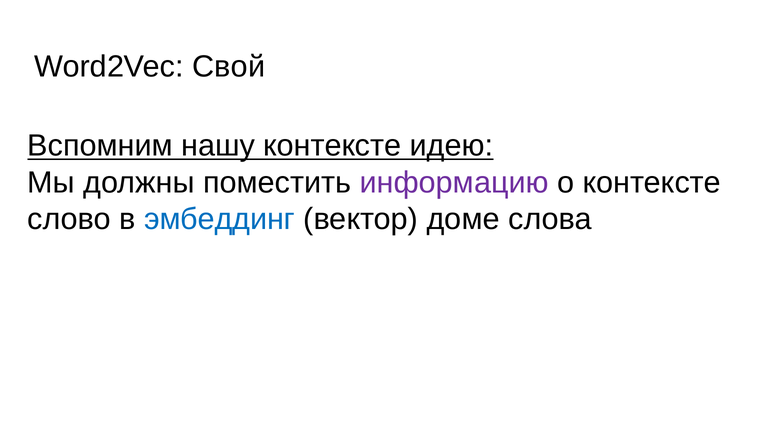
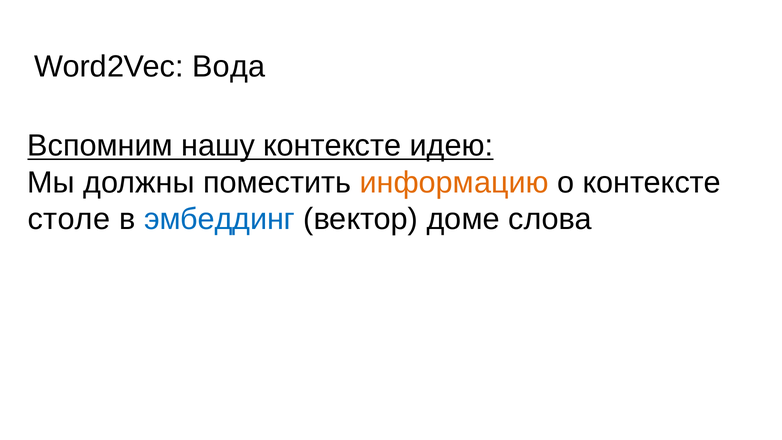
Свой: Свой -> Вода
информацию colour: purple -> orange
слово: слово -> столе
